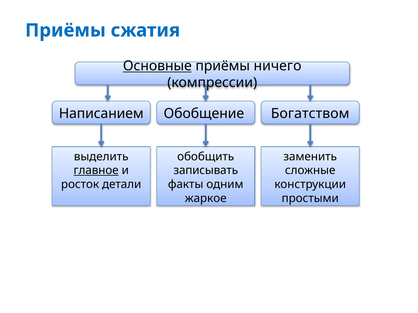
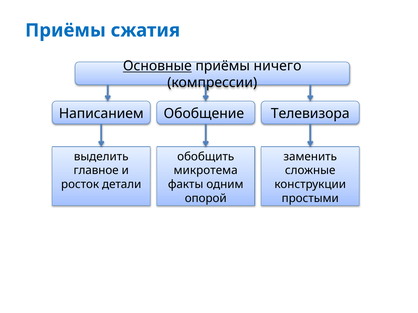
Богатством: Богатством -> Телевизора
главное underline: present -> none
записывать: записывать -> микротема
жаркое: жаркое -> опорой
